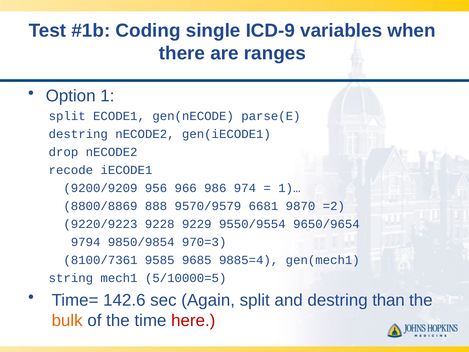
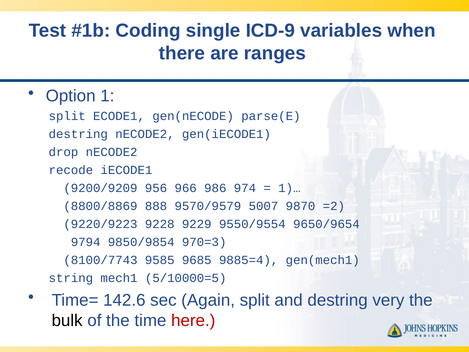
6681: 6681 -> 5007
8100/7361: 8100/7361 -> 8100/7743
than: than -> very
bulk colour: orange -> black
